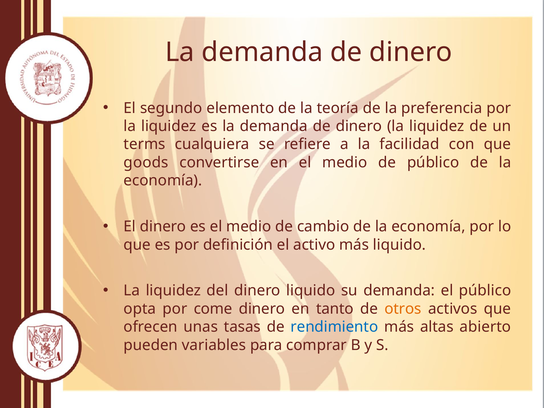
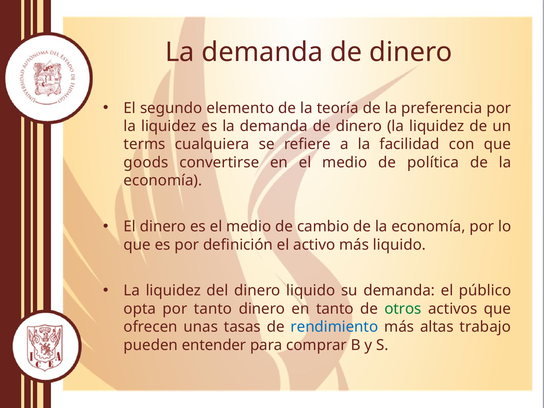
de público: público -> política
por come: come -> tanto
otros colour: orange -> green
abierto: abierto -> trabajo
variables: variables -> entender
